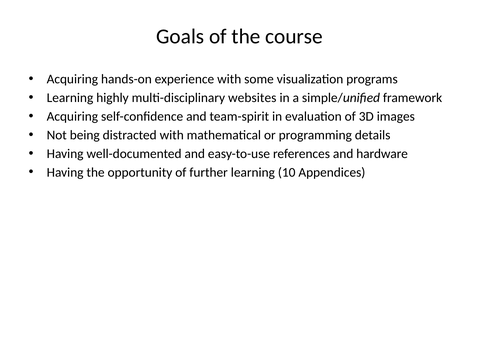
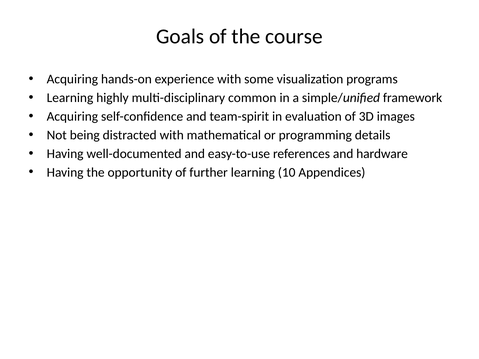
websites: websites -> common
